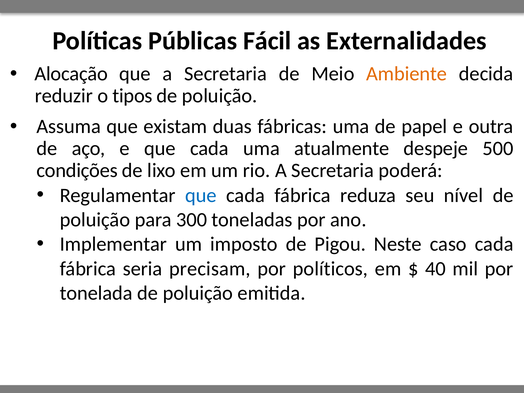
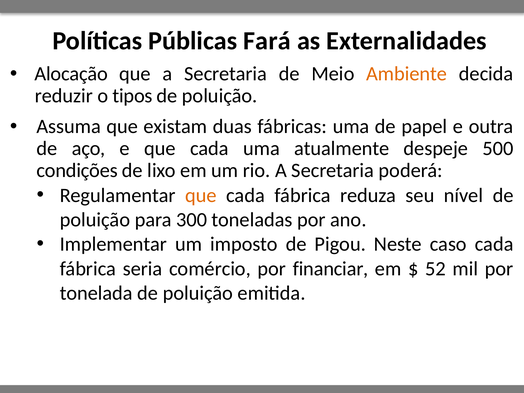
Fácil: Fácil -> Fará
que at (201, 195) colour: blue -> orange
precisam: precisam -> comércio
políticos: políticos -> financiar
40: 40 -> 52
